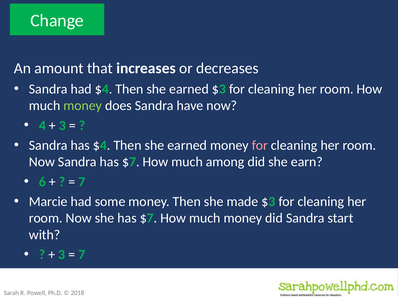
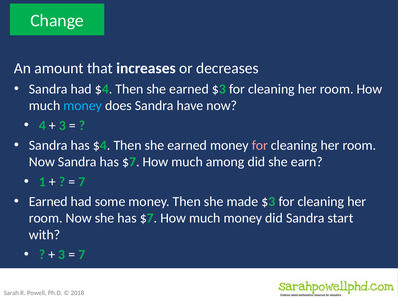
money at (83, 106) colour: light green -> light blue
6: 6 -> 1
Marcie at (48, 202): Marcie -> Earned
